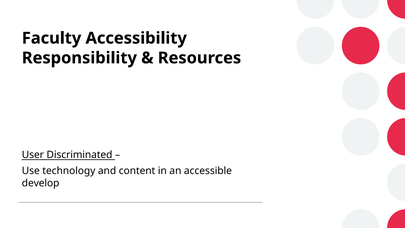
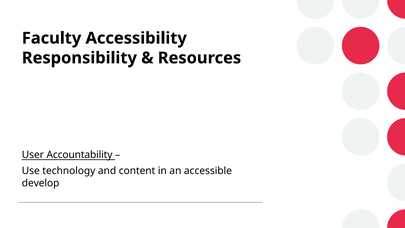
Discriminated: Discriminated -> Accountability
